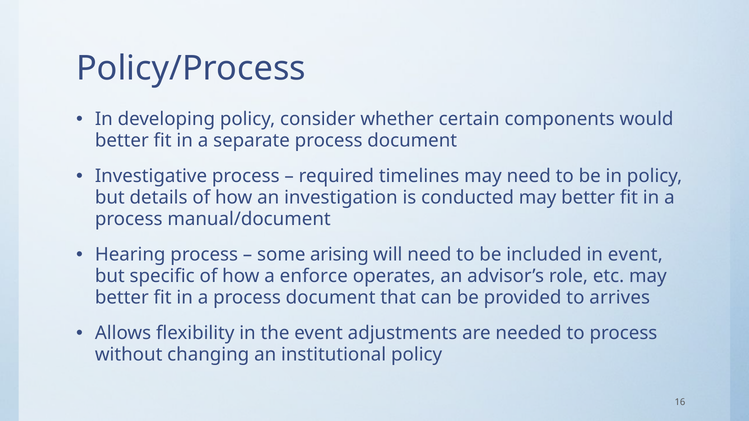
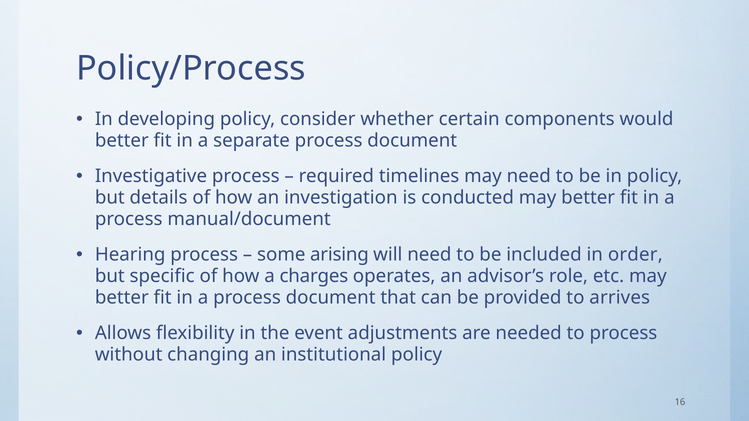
in event: event -> order
enforce: enforce -> charges
